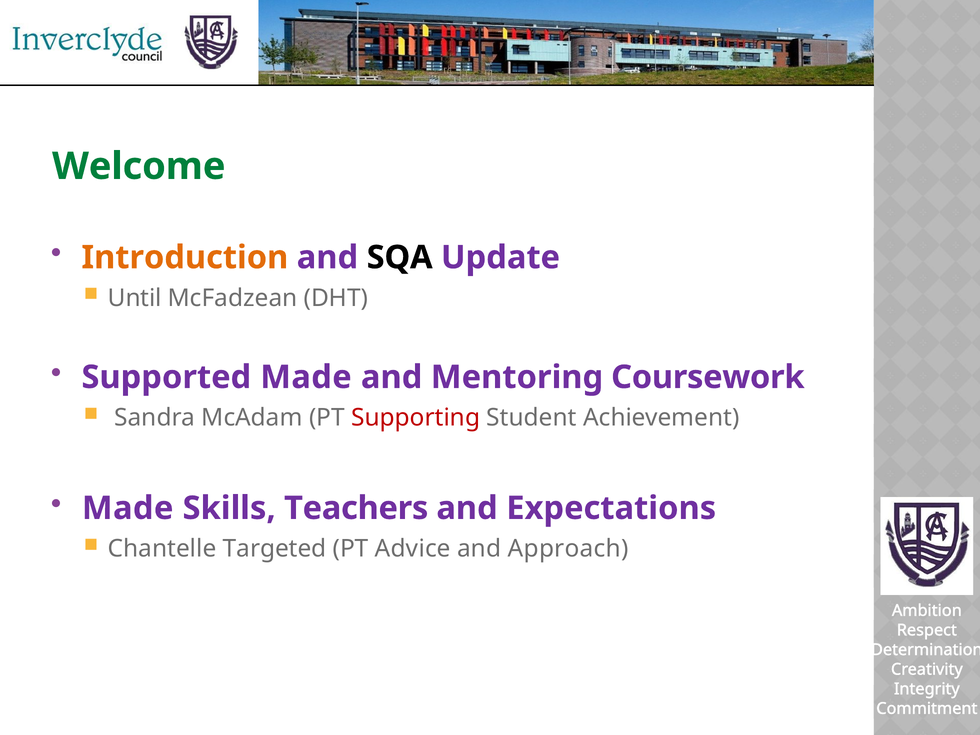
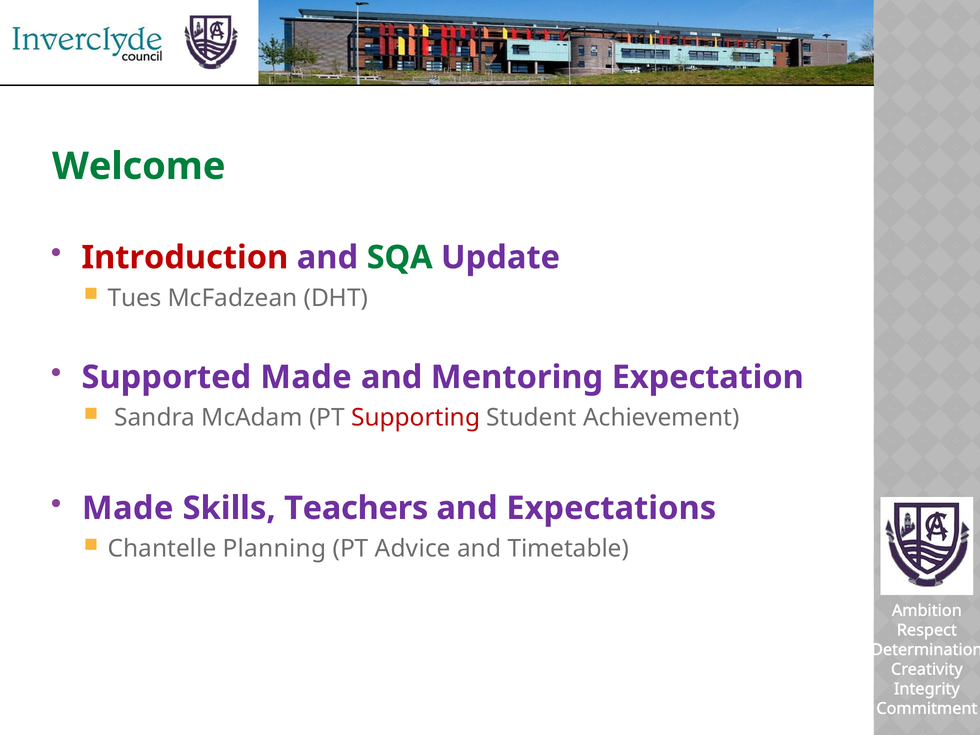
Introduction colour: orange -> red
SQA colour: black -> green
Until: Until -> Tues
Coursework: Coursework -> Expectation
Targeted: Targeted -> Planning
Approach: Approach -> Timetable
